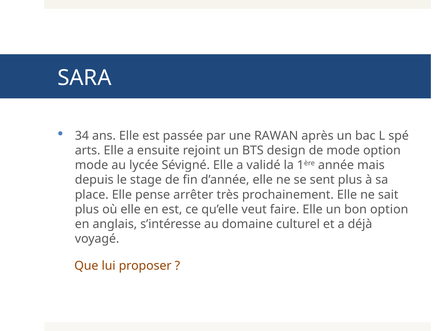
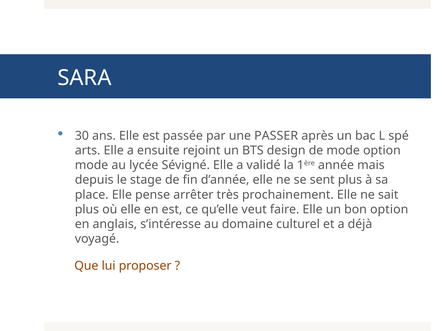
34: 34 -> 30
RAWAN: RAWAN -> PASSER
